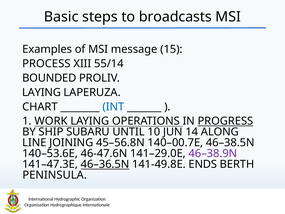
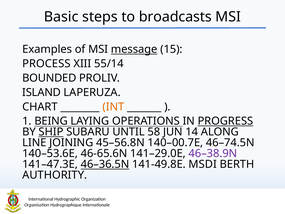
message underline: none -> present
LAYING at (42, 92): LAYING -> ISLAND
INT colour: blue -> orange
WORK: WORK -> BEING
SHIP underline: none -> present
10: 10 -> 58
46–38.5N: 46–38.5N -> 46–74.5N
46-47.6N: 46-47.6N -> 46-65.6N
ENDS: ENDS -> MSDI
PENINSULA: PENINSULA -> AUTHORITY
